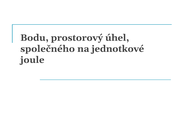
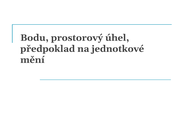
společného: společného -> předpoklad
joule: joule -> mění
